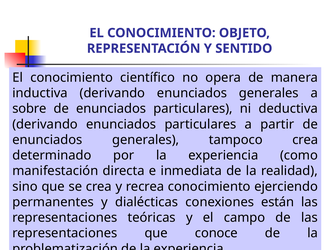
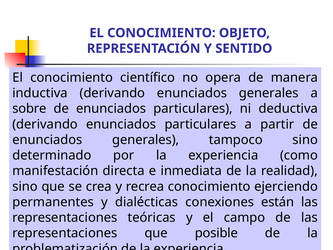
tampoco crea: crea -> sino
conoce: conoce -> posible
